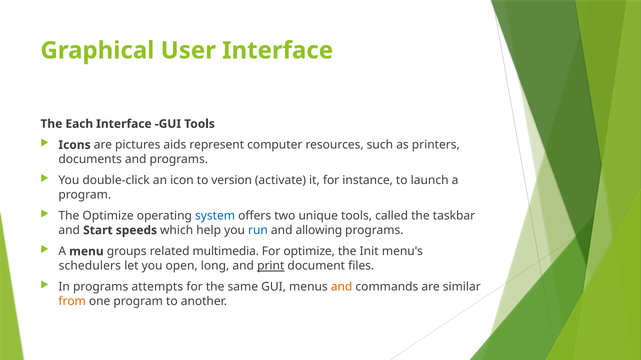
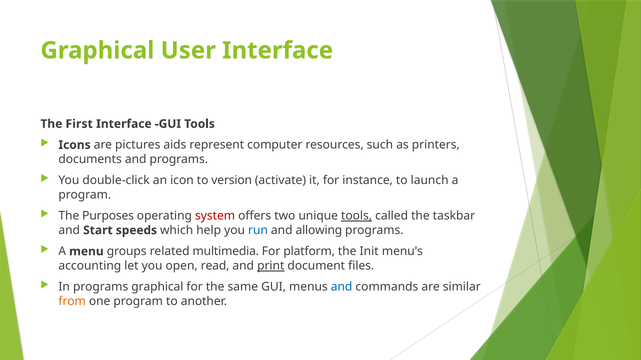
Each: Each -> First
The Optimize: Optimize -> Purposes
system colour: blue -> red
tools at (357, 216) underline: none -> present
For optimize: optimize -> platform
schedulers: schedulers -> accounting
long: long -> read
programs attempts: attempts -> graphical
and at (342, 287) colour: orange -> blue
